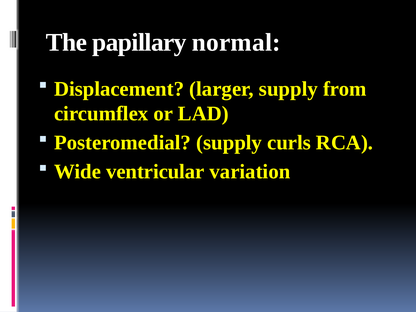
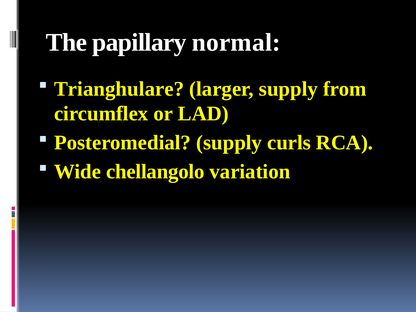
Displacement: Displacement -> Trianghulare
ventricular: ventricular -> chellangolo
